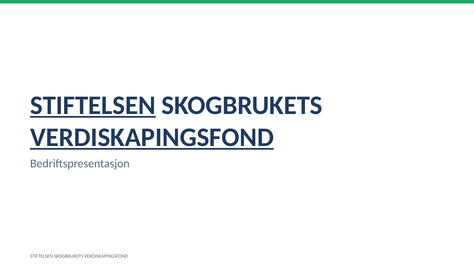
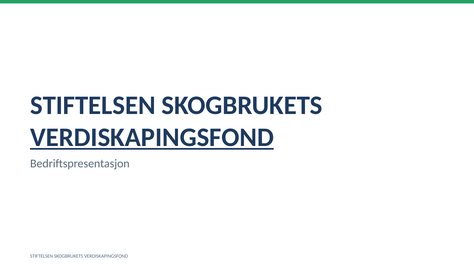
STIFTELSEN at (93, 105) underline: present -> none
